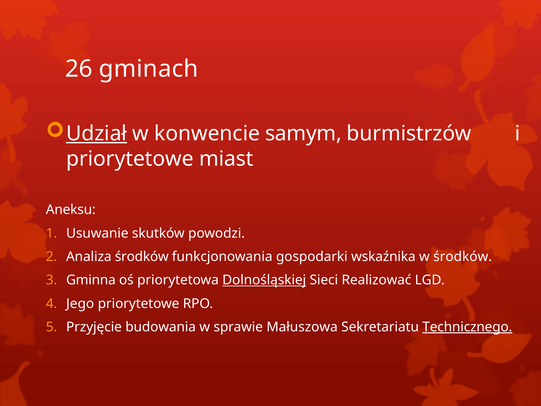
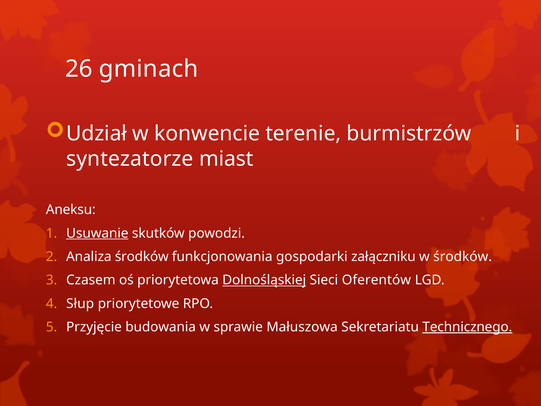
Udział underline: present -> none
samym: samym -> terenie
priorytetowe at (130, 159): priorytetowe -> syntezatorze
Usuwanie underline: none -> present
wskaźnika: wskaźnika -> załączniku
Gminna: Gminna -> Czasem
Realizować: Realizować -> Oferentów
Jego: Jego -> Słup
